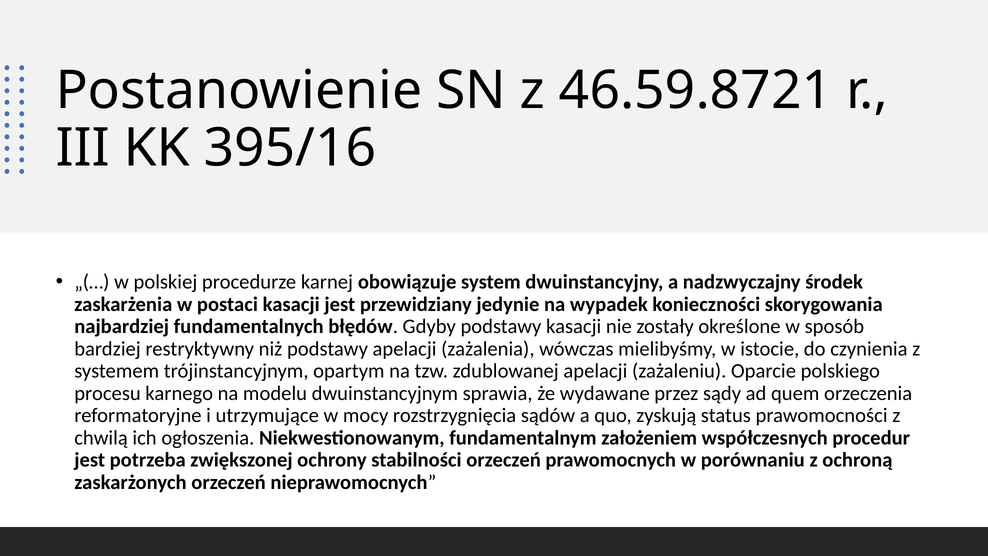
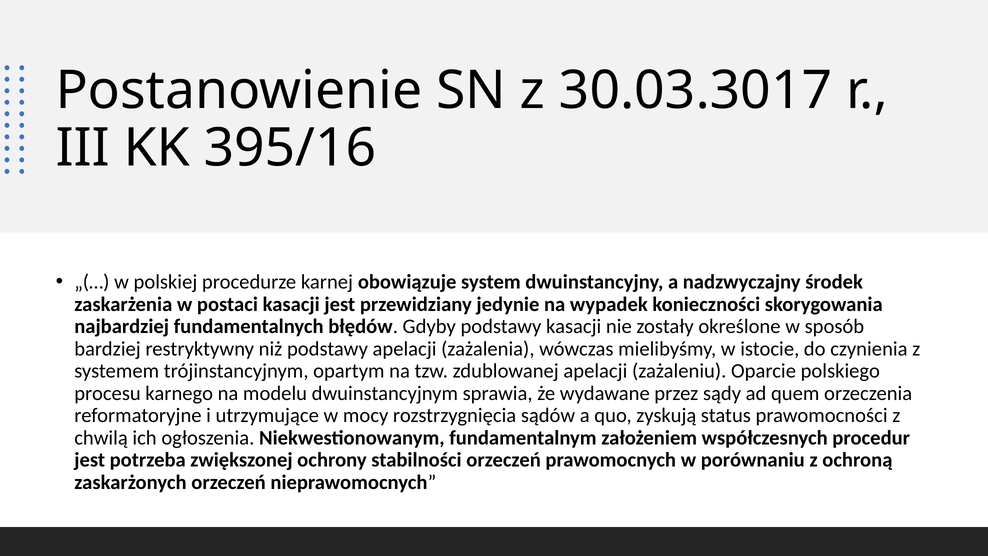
46.59.8721: 46.59.8721 -> 30.03.3017
